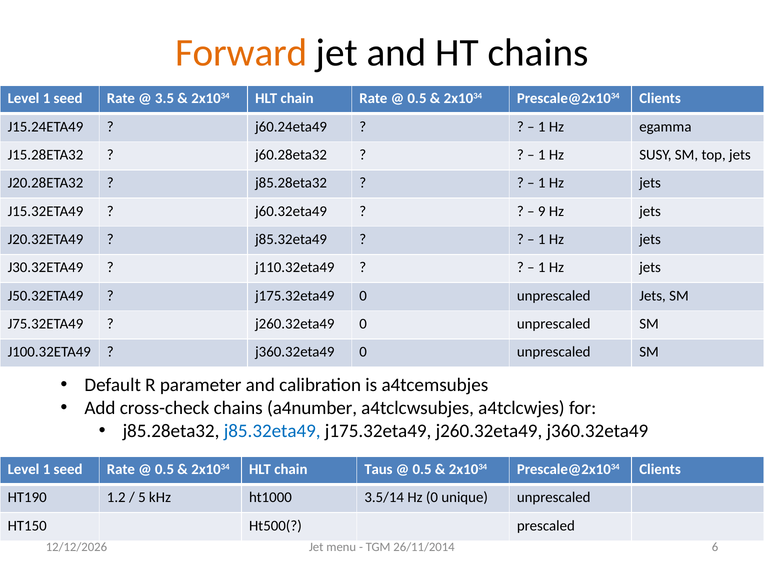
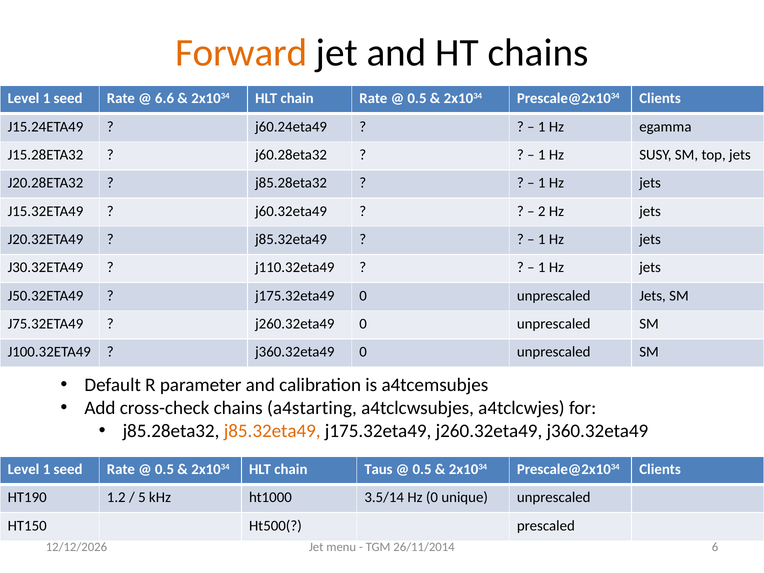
3.5: 3.5 -> 6.6
9: 9 -> 2
a4number: a4number -> a4starting
j85.32eta49 at (272, 431) colour: blue -> orange
